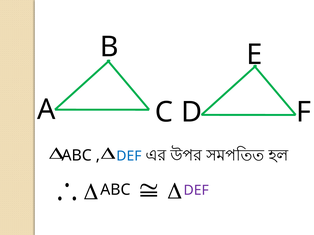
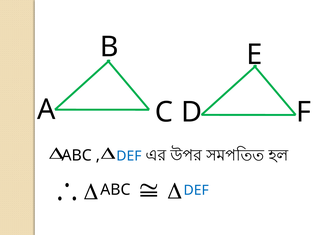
DEF at (196, 191) colour: purple -> blue
